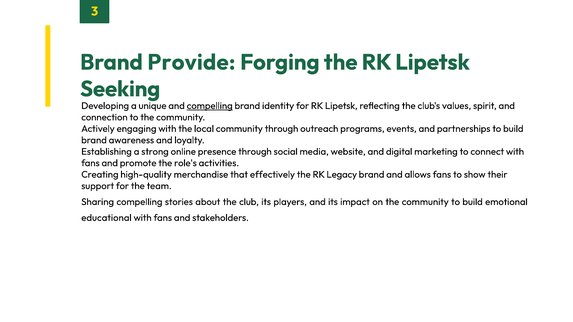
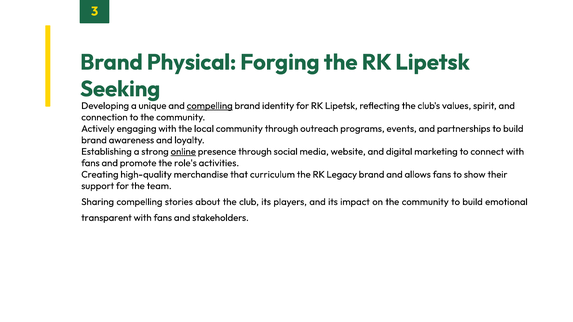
Provide: Provide -> Physical
online underline: none -> present
effectively: effectively -> curriculum
educational: educational -> transparent
